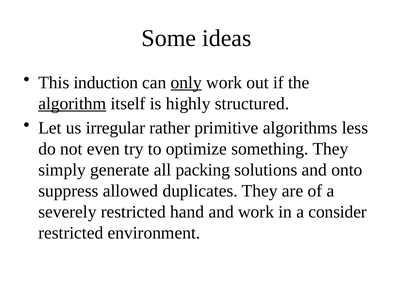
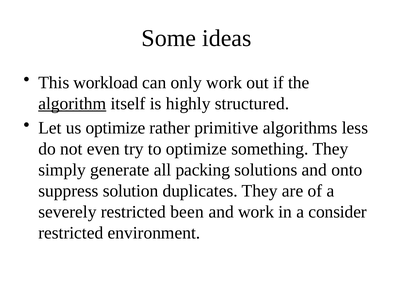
induction: induction -> workload
only underline: present -> none
us irregular: irregular -> optimize
allowed: allowed -> solution
hand: hand -> been
